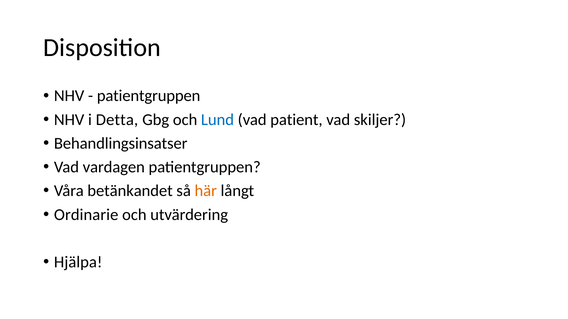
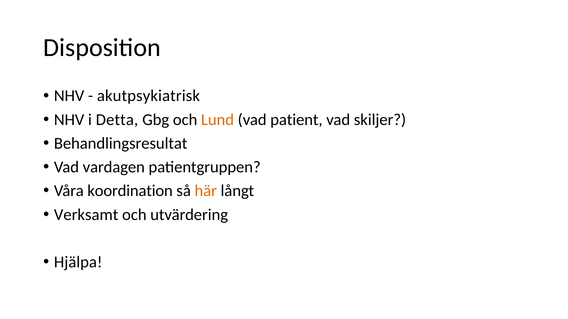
patientgruppen at (149, 96): patientgruppen -> akutpsykiatrisk
Lund colour: blue -> orange
Behandlingsinsatser: Behandlingsinsatser -> Behandlingsresultat
betänkandet: betänkandet -> koordination
Ordinarie: Ordinarie -> Verksamt
